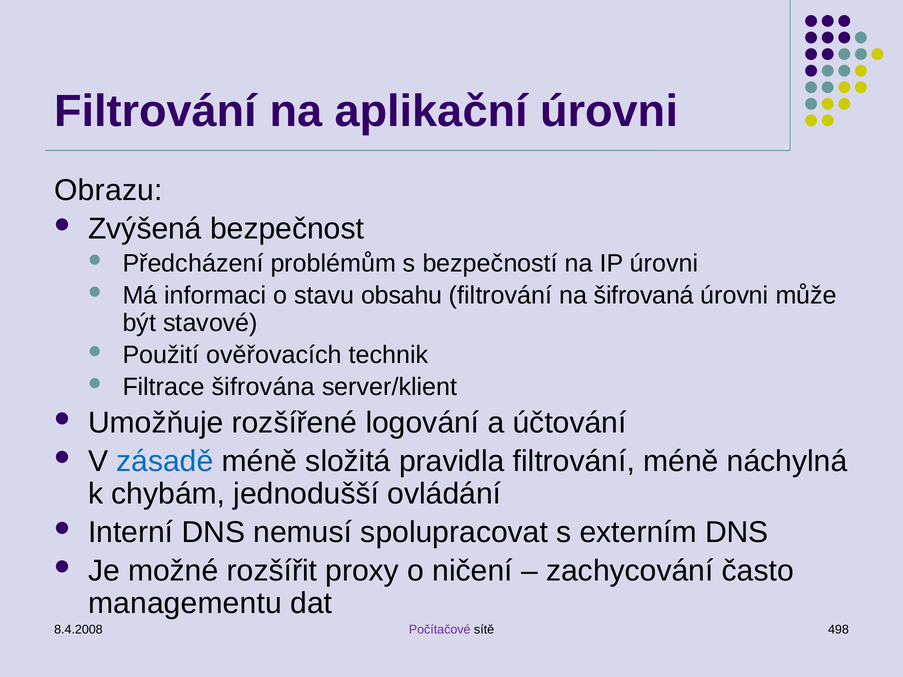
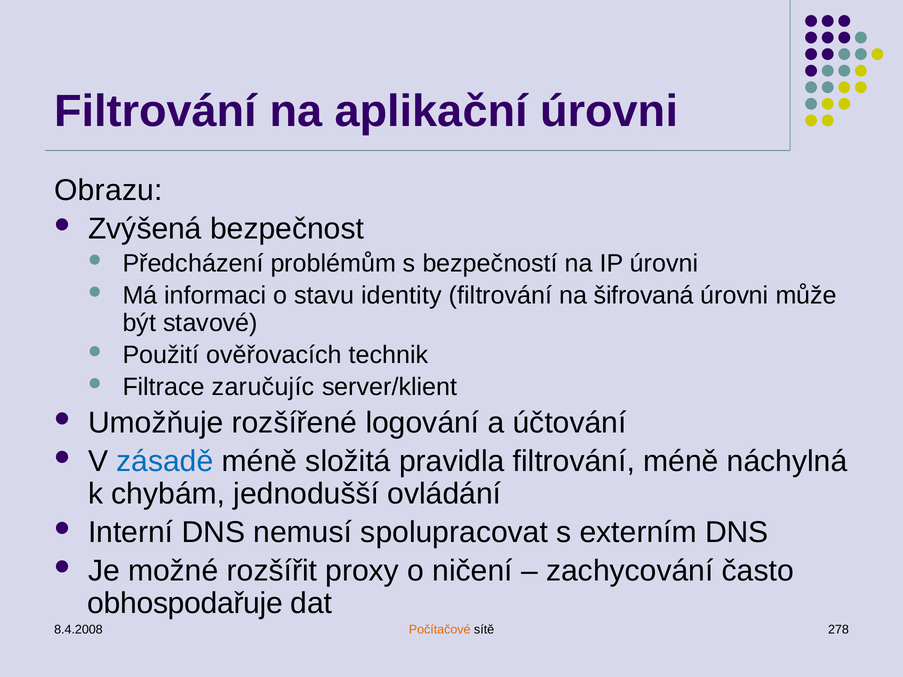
obsahu: obsahu -> identity
šifrována: šifrována -> zaručujíc
managementu: managementu -> obhospodařuje
Počítačové colour: purple -> orange
498: 498 -> 278
